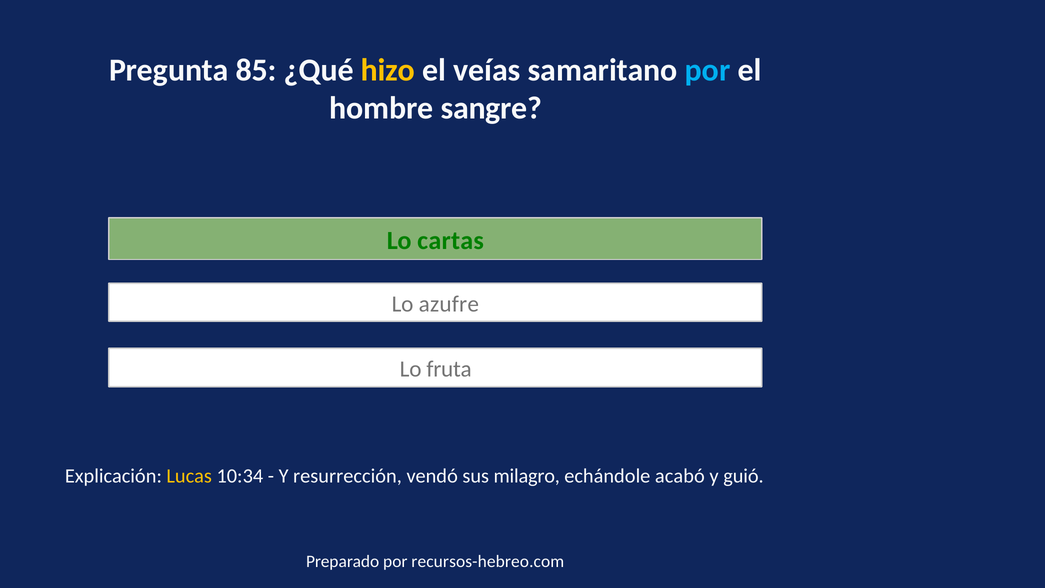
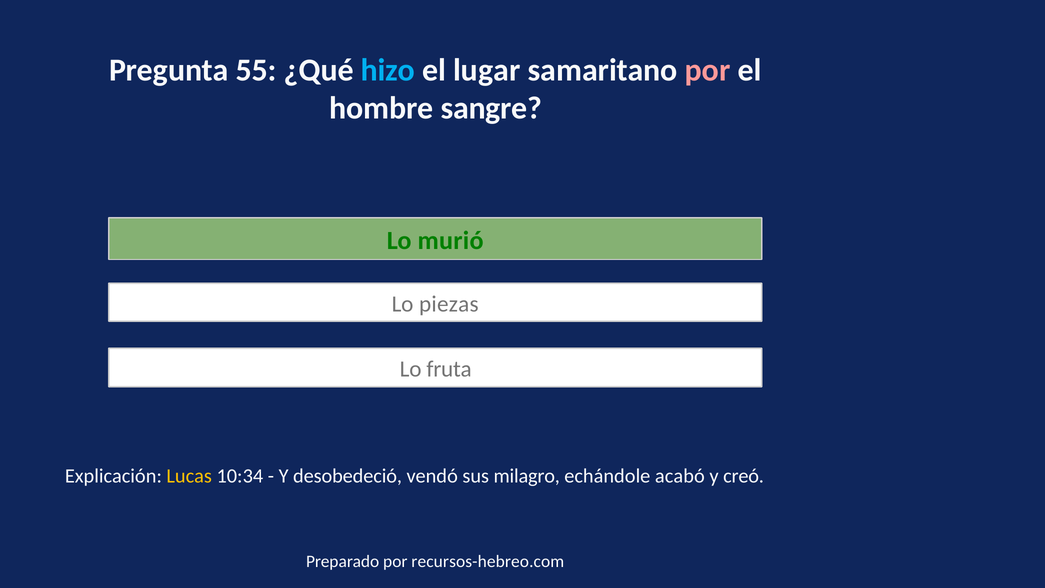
85: 85 -> 55
hizo colour: yellow -> light blue
veías: veías -> lugar
por at (708, 70) colour: light blue -> pink
cartas: cartas -> murió
azufre: azufre -> piezas
resurrección: resurrección -> desobedeció
guió: guió -> creó
